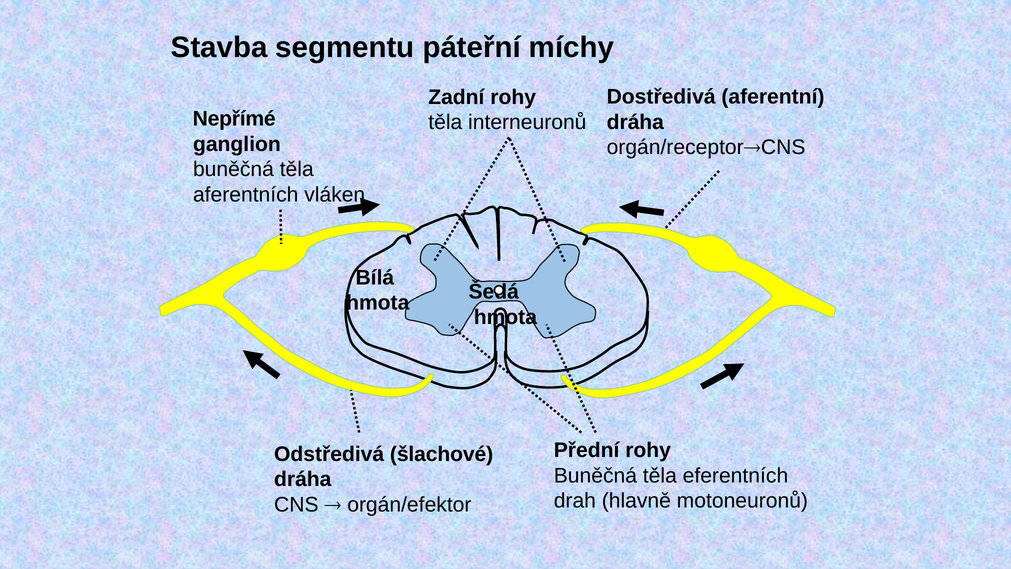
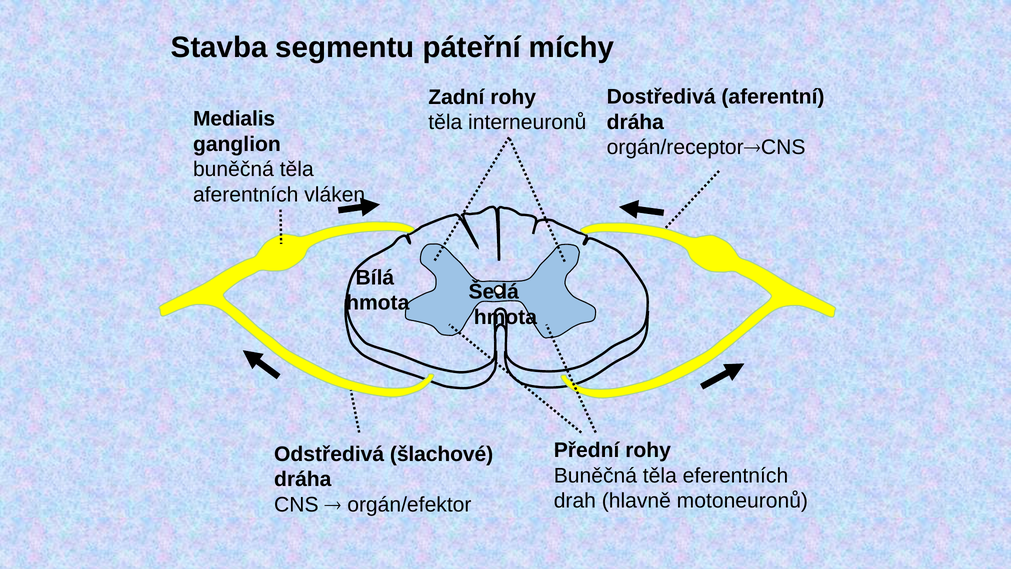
Nepřímé: Nepřímé -> Medialis
